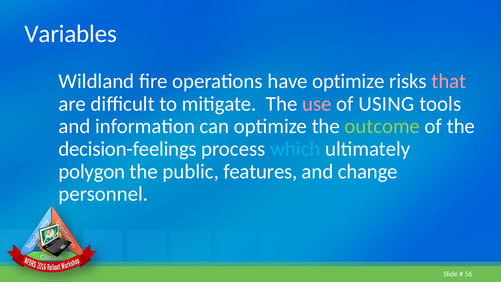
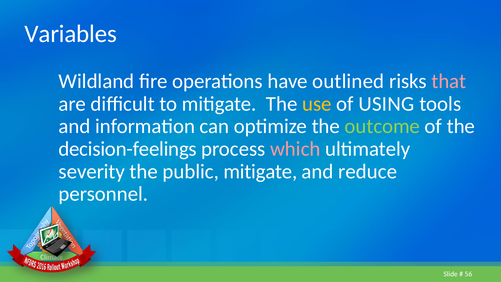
have optimize: optimize -> outlined
use colour: pink -> yellow
which colour: light blue -> pink
polygon: polygon -> severity
public features: features -> mitigate
change: change -> reduce
